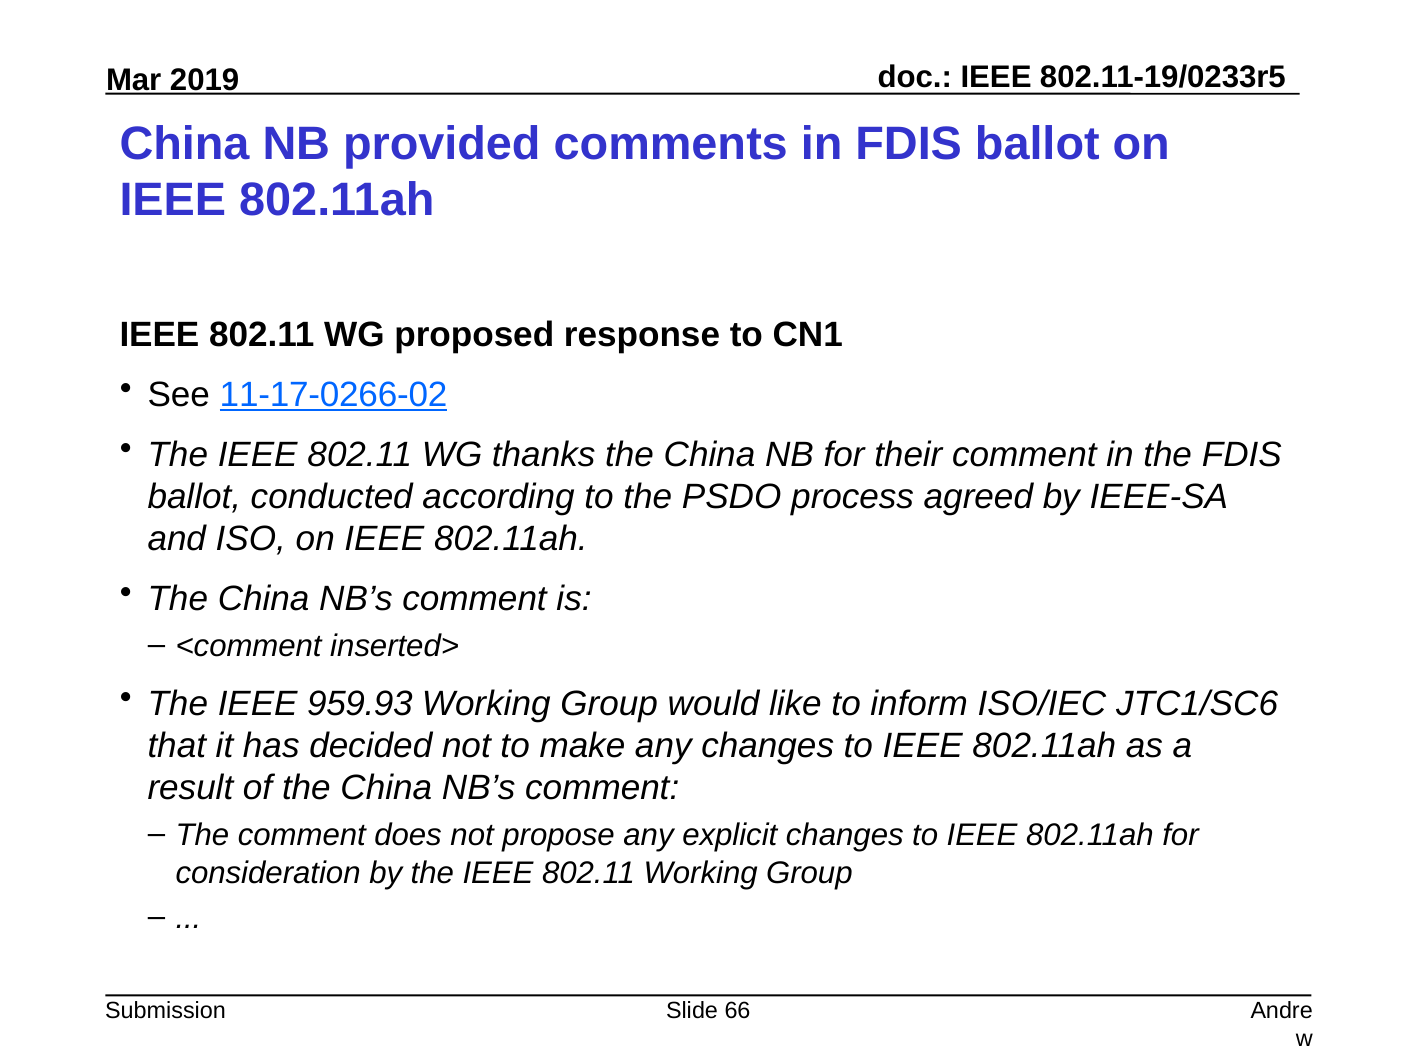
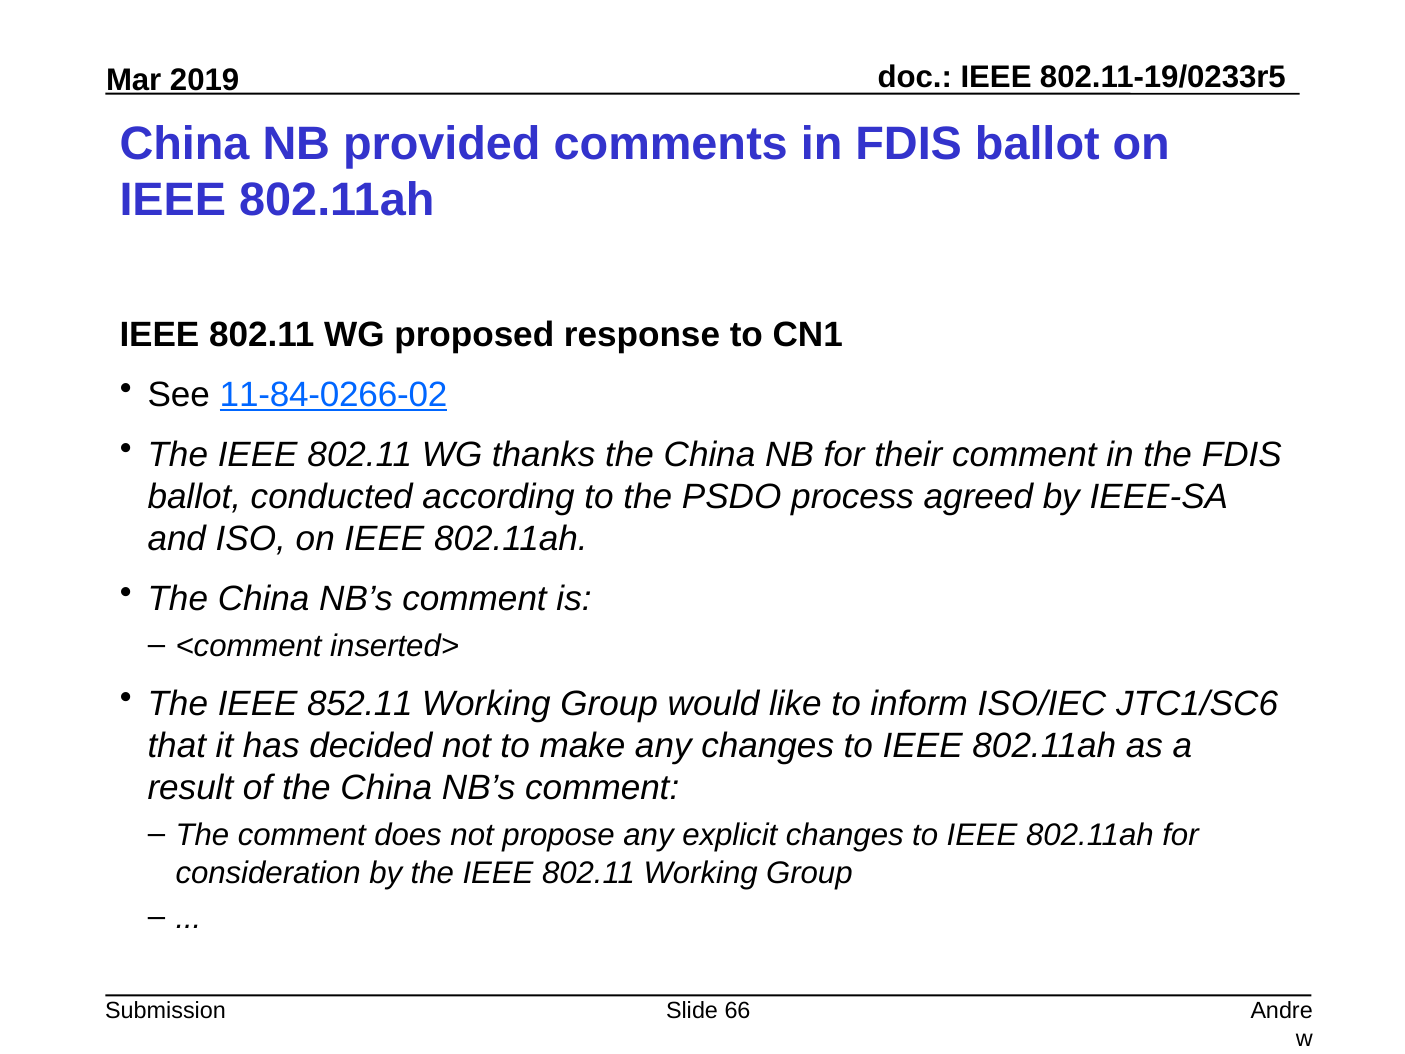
11-17-0266-02: 11-17-0266-02 -> 11-84-0266-02
959.93: 959.93 -> 852.11
